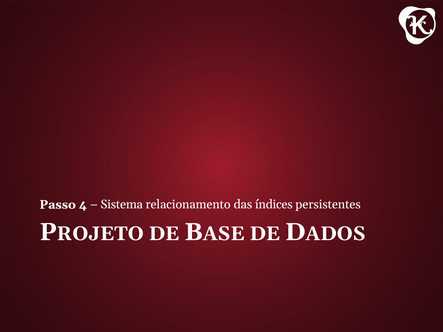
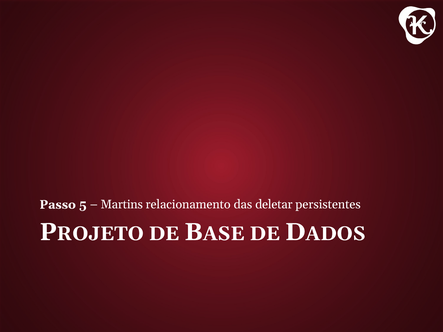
4: 4 -> 5
Sistema: Sistema -> Martins
índices: índices -> deletar
